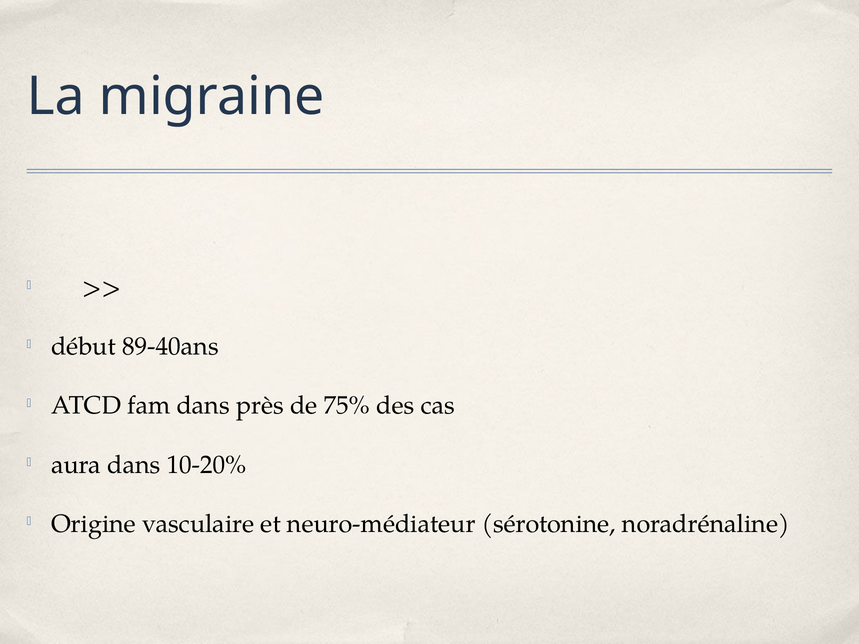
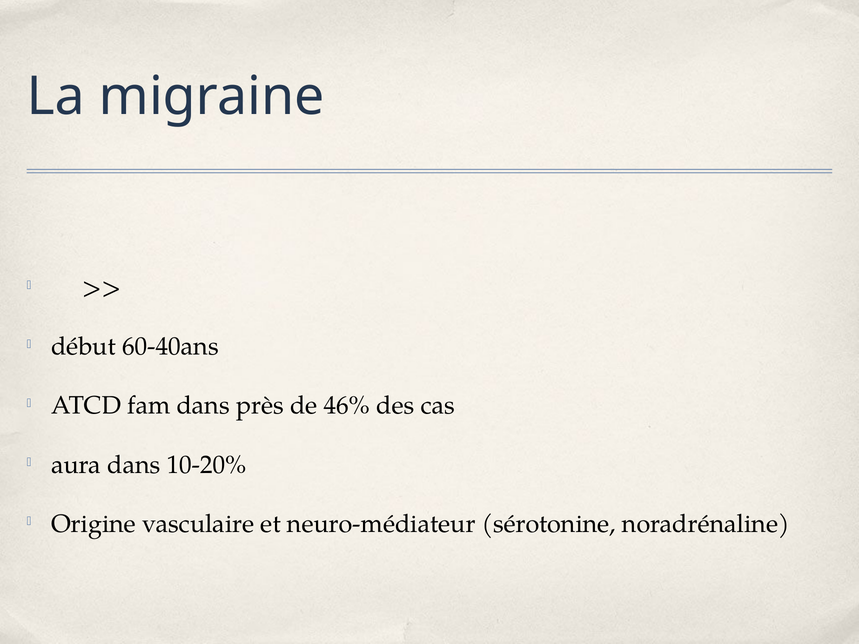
89-40ans: 89-40ans -> 60-40ans
75%: 75% -> 46%
